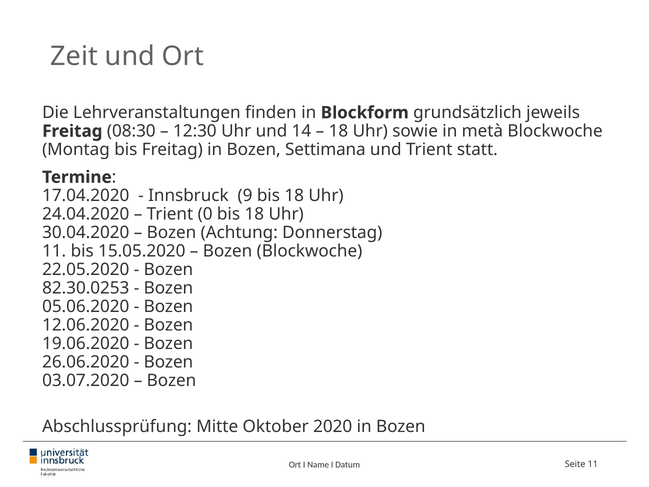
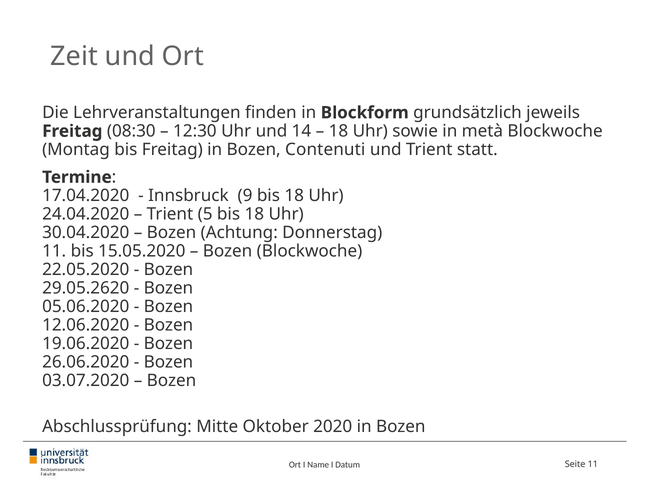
Settimana: Settimana -> Contenuti
0: 0 -> 5
82.30.0253: 82.30.0253 -> 29.05.2620
